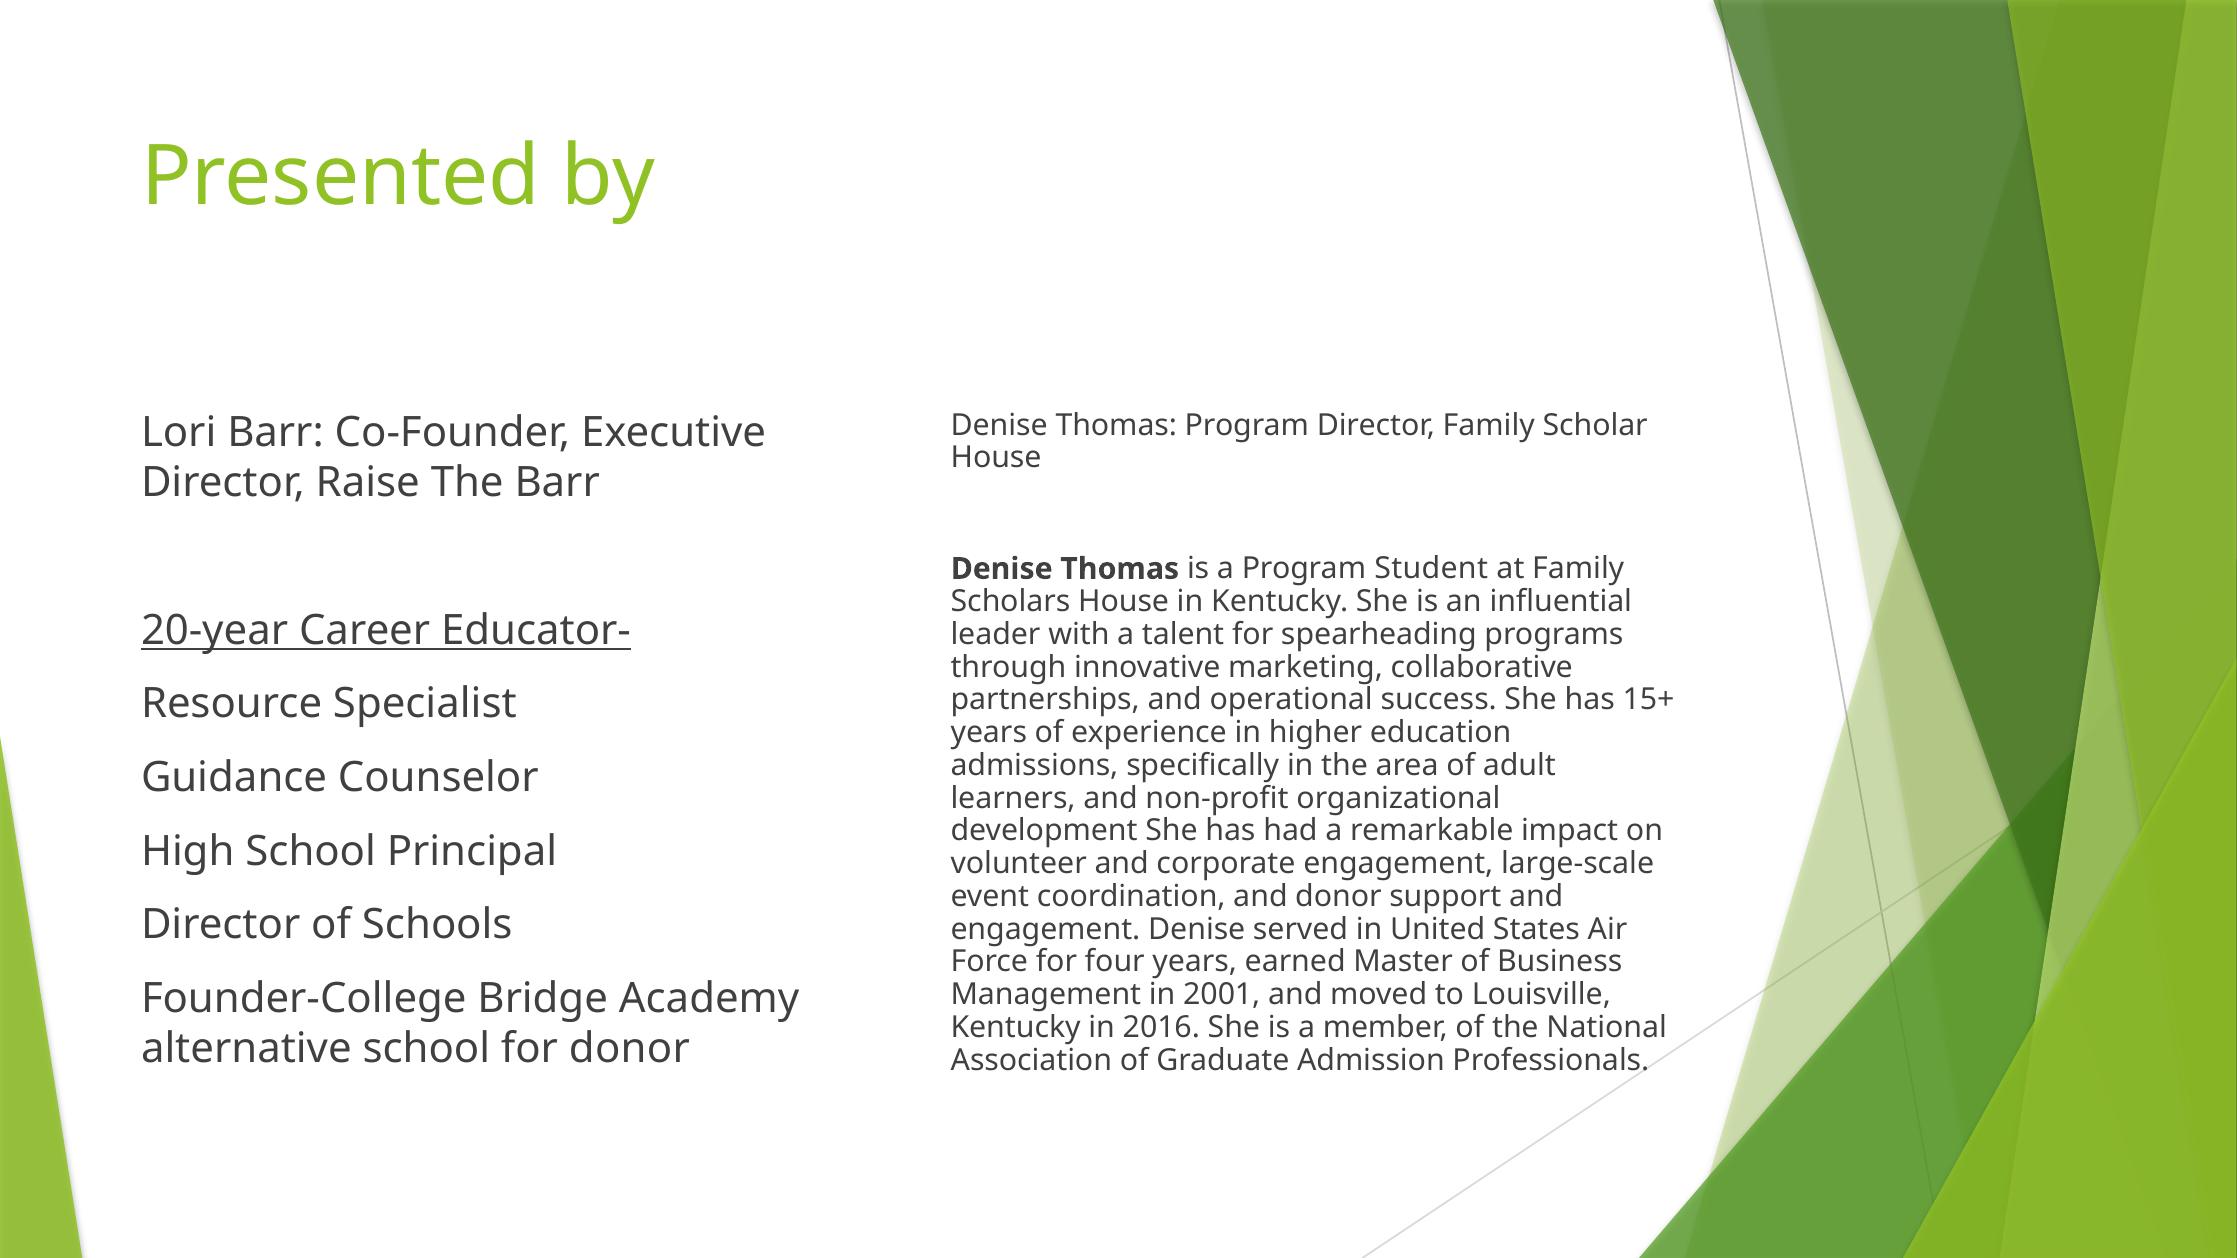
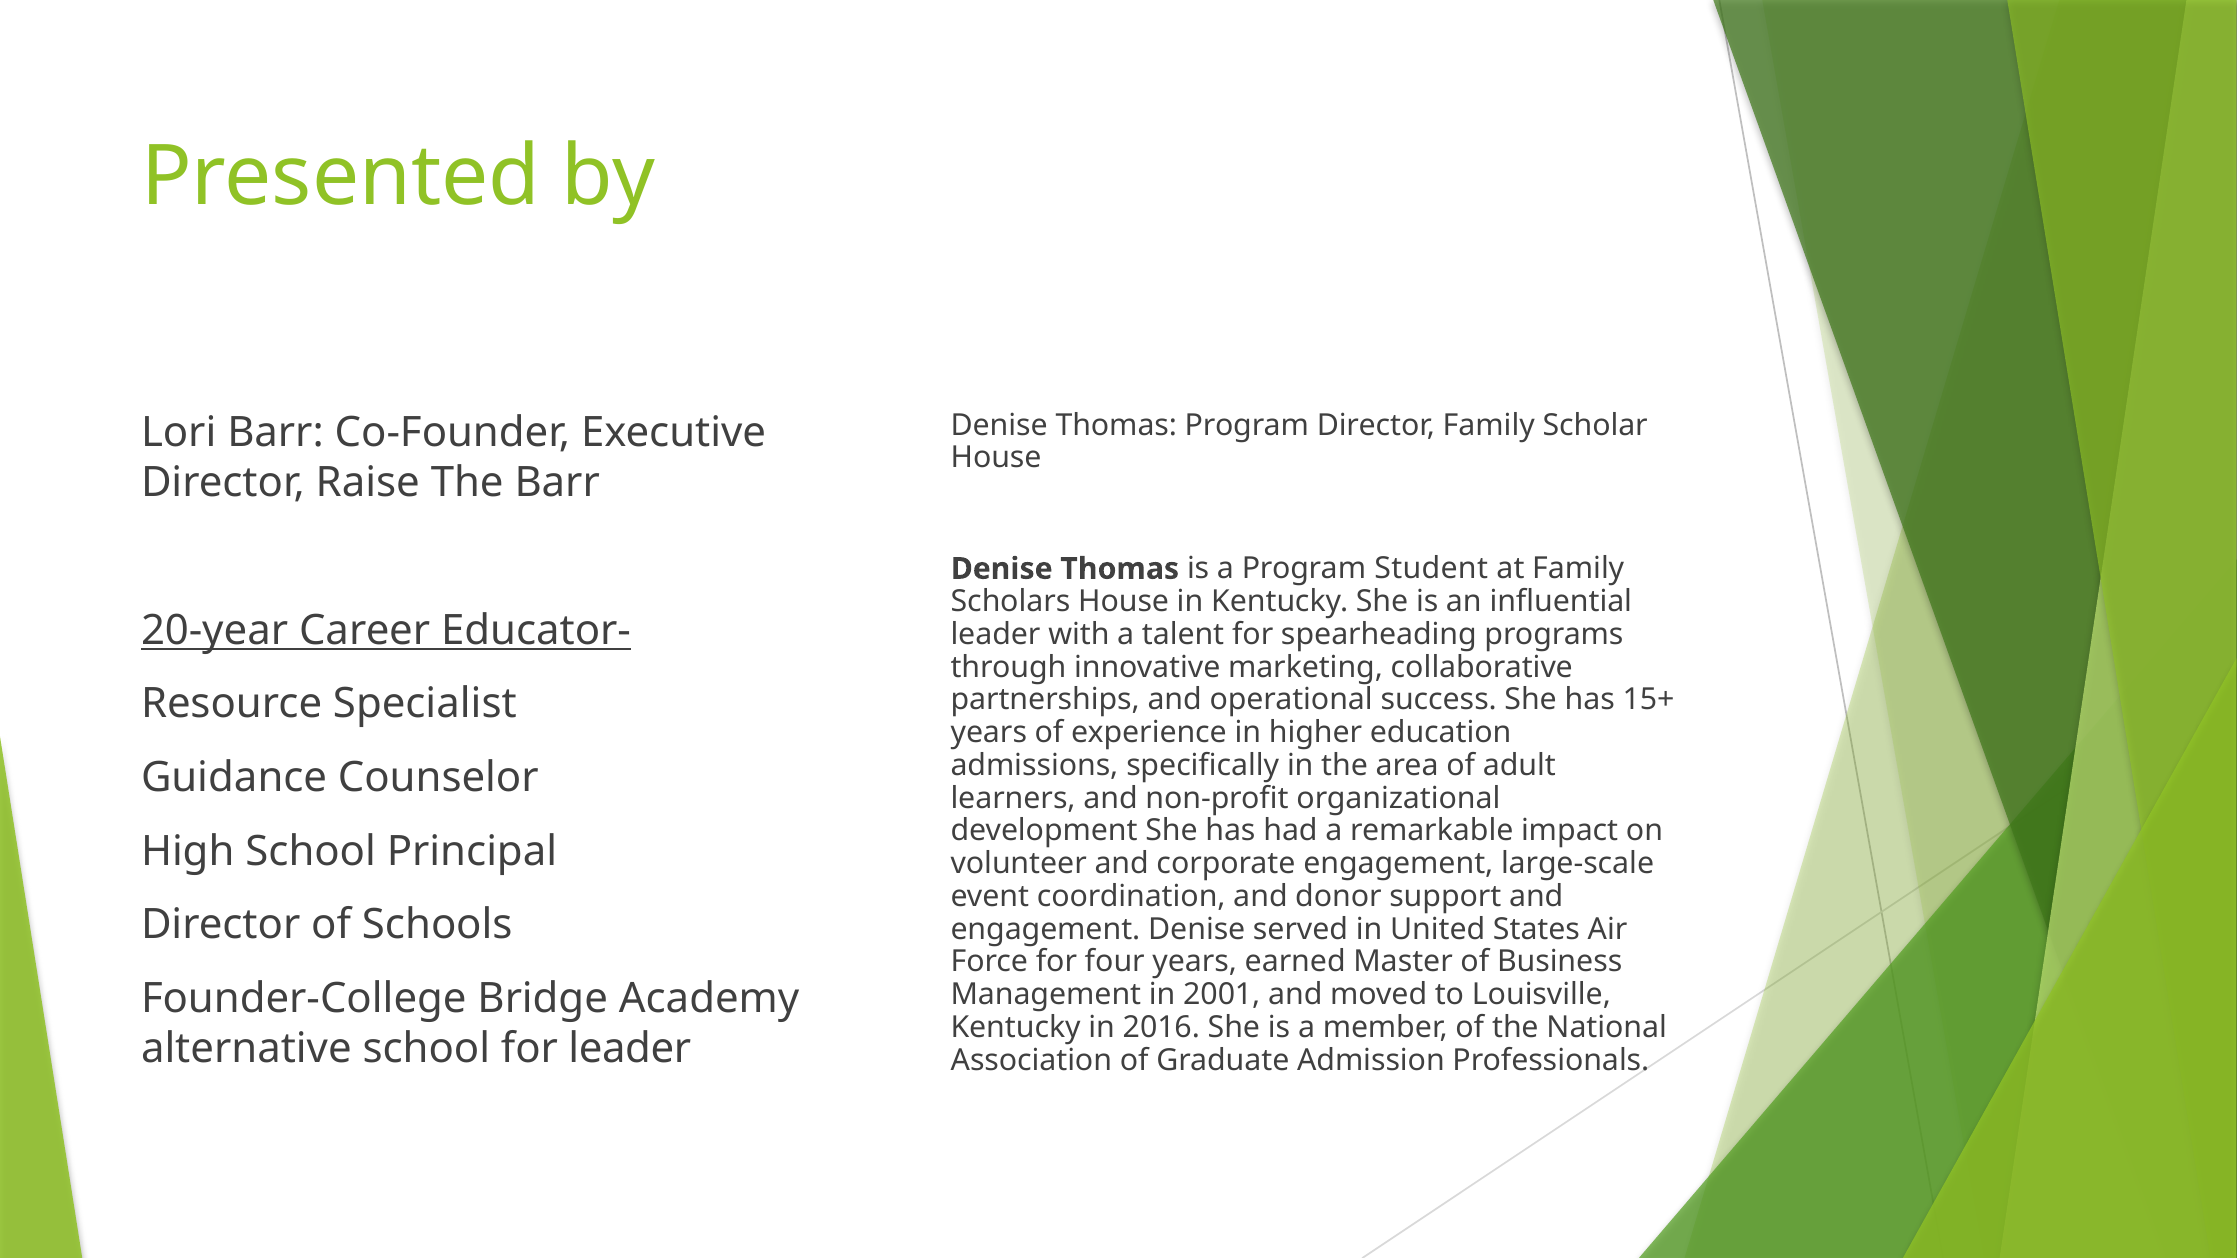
for donor: donor -> leader
